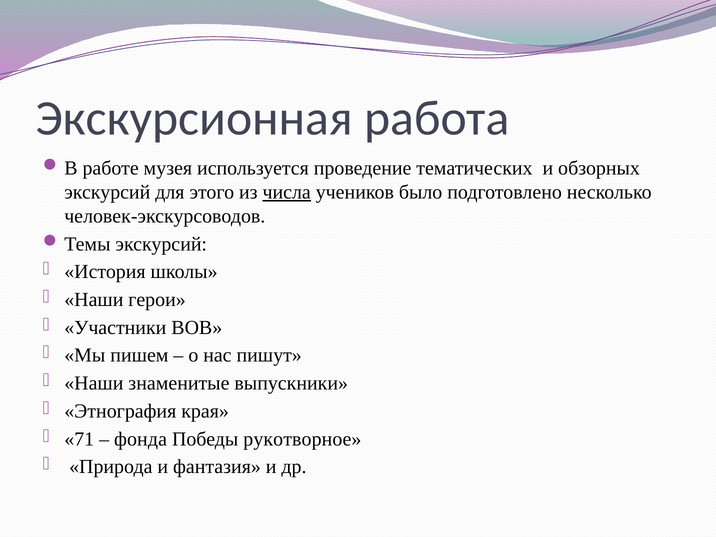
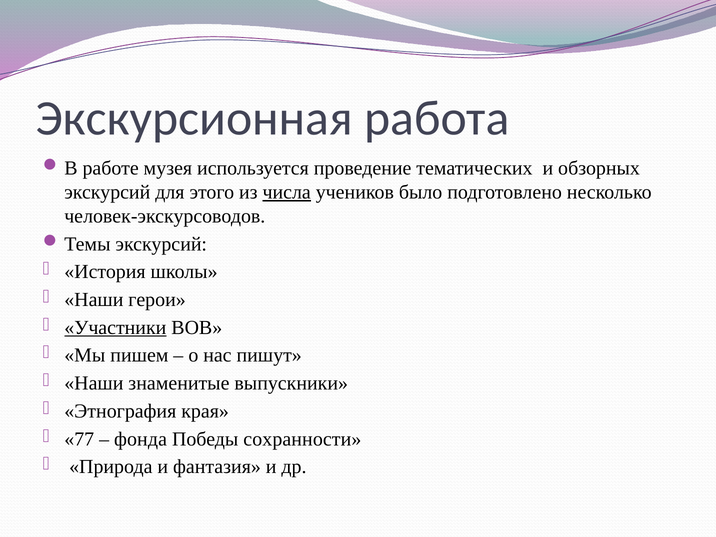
Участники underline: none -> present
71: 71 -> 77
рукотворное: рукотворное -> сохранности
